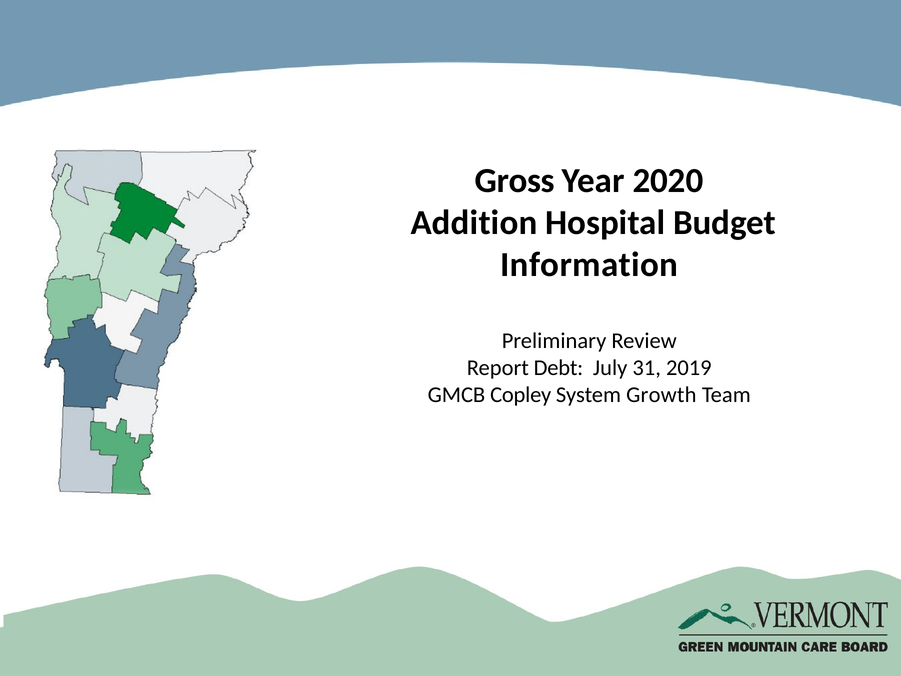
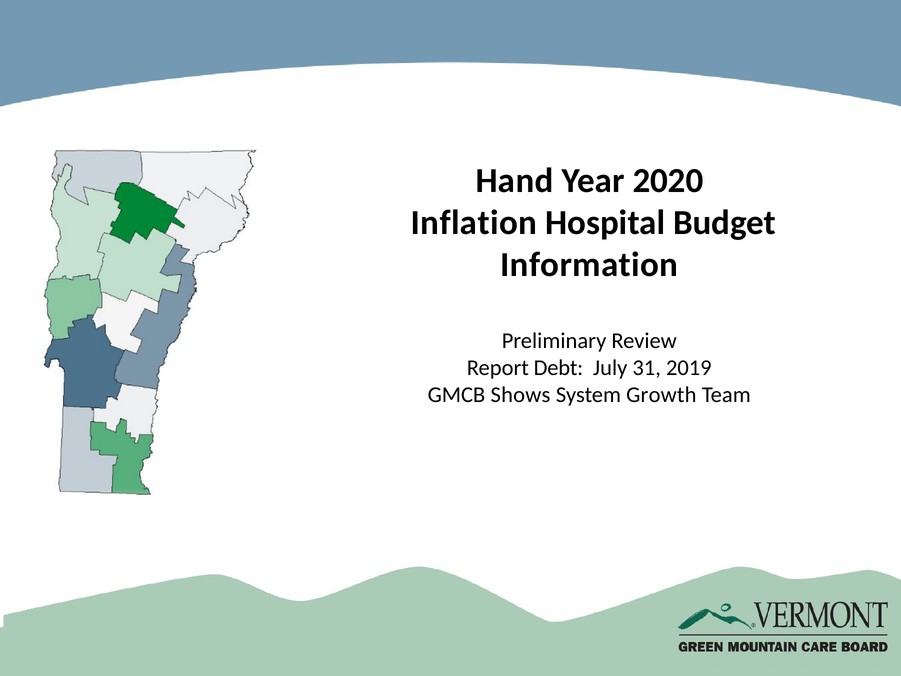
Gross: Gross -> Hand
Addition: Addition -> Inflation
Copley: Copley -> Shows
